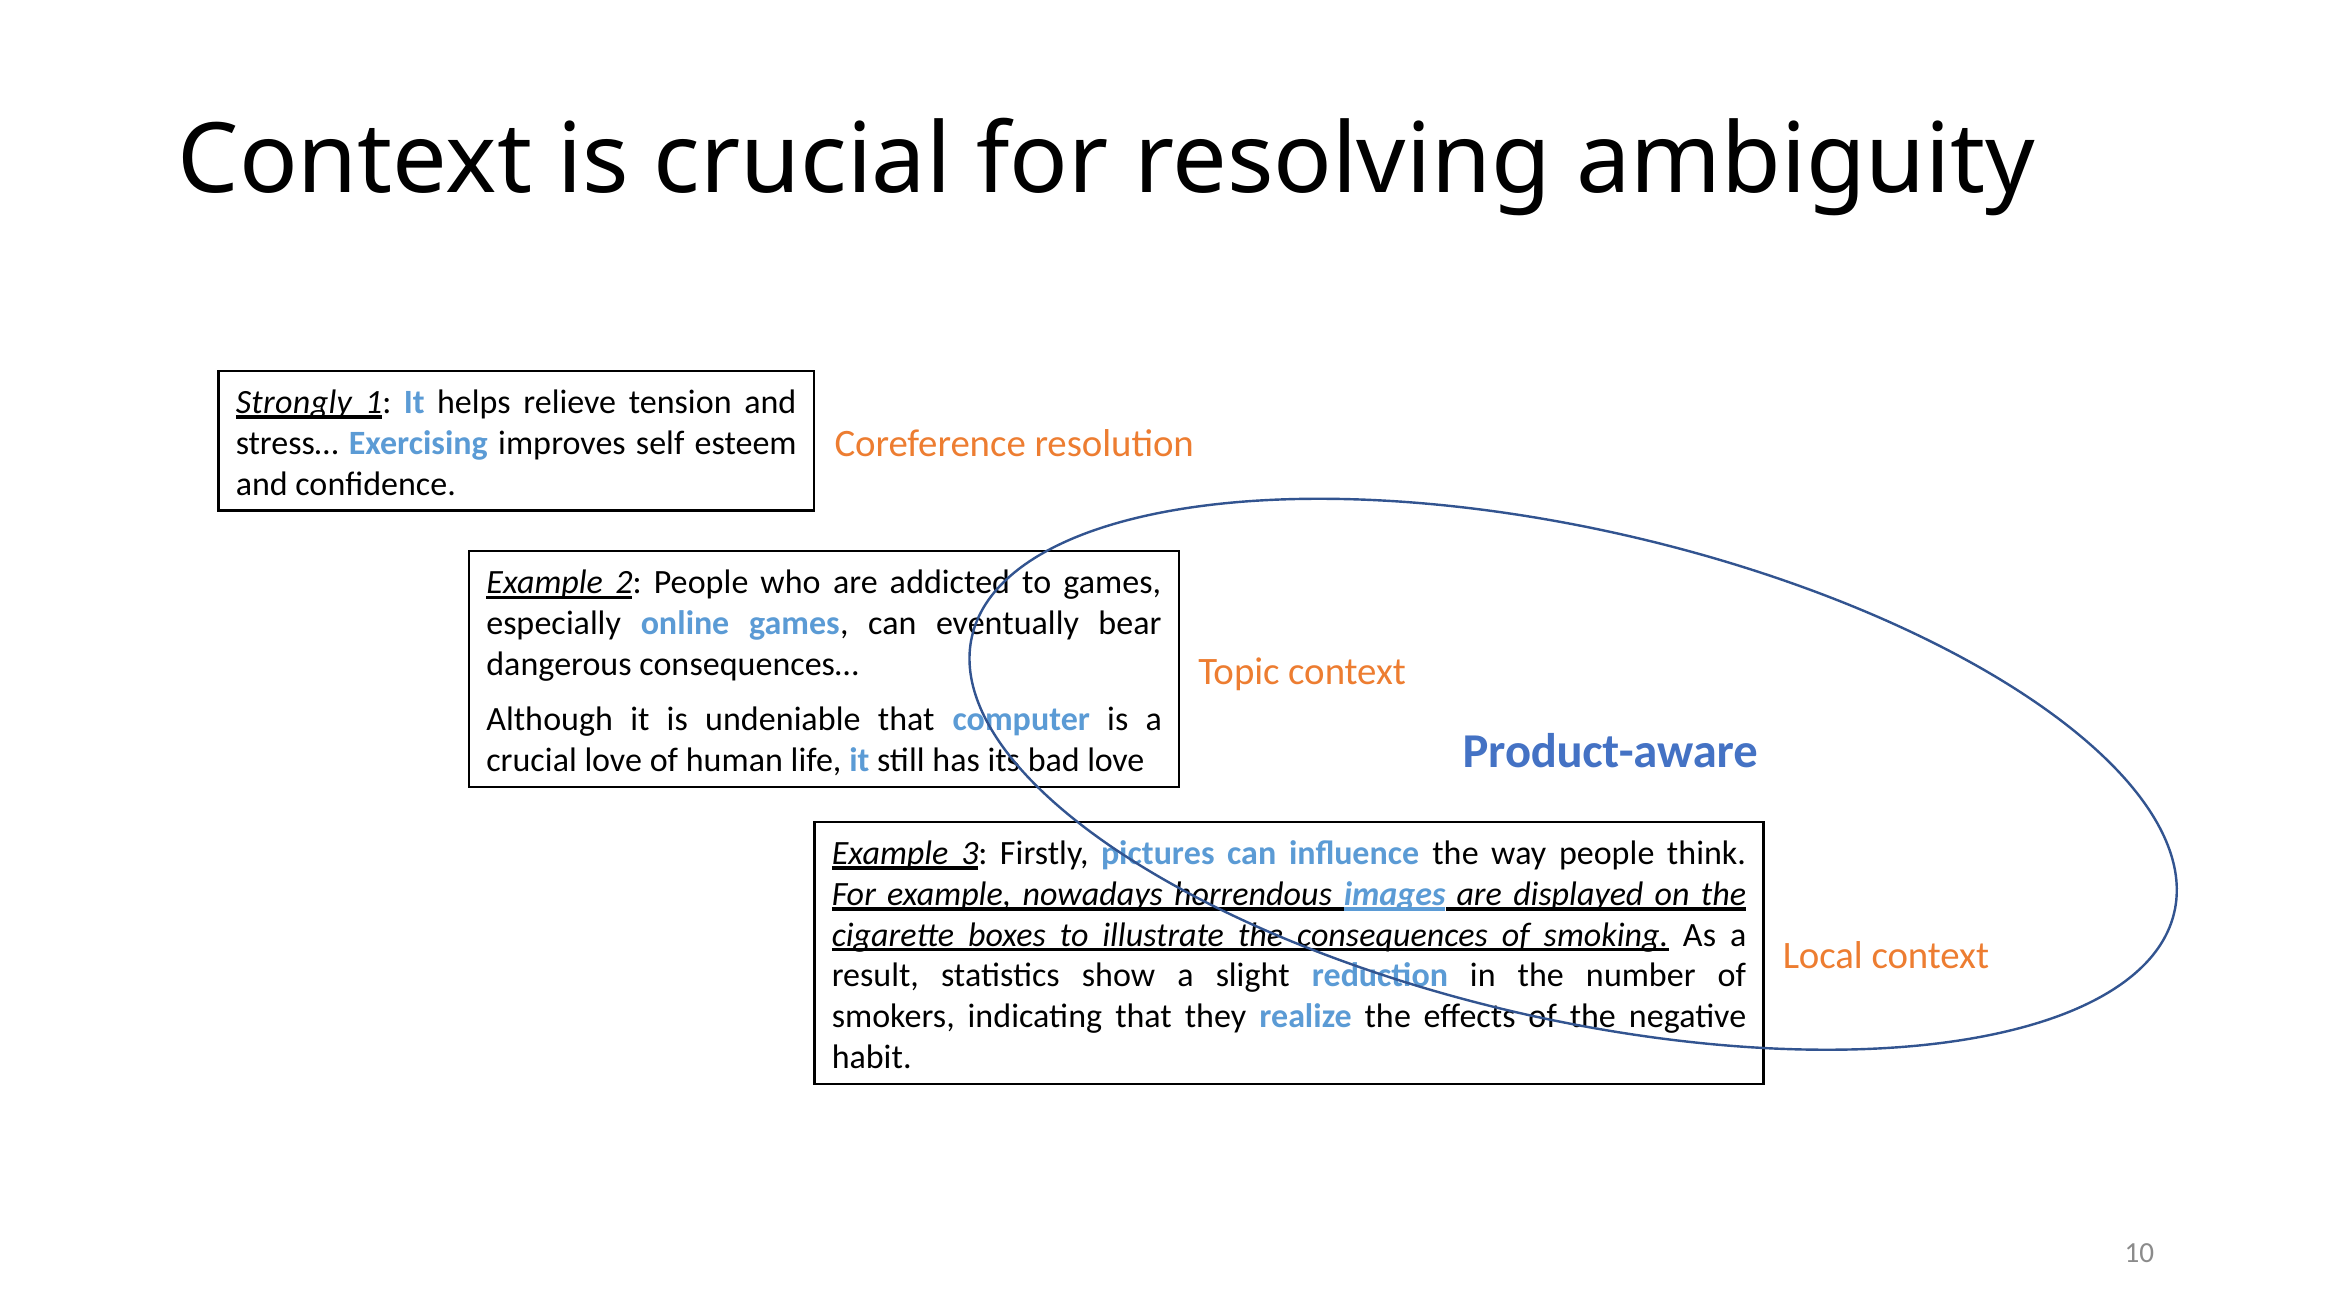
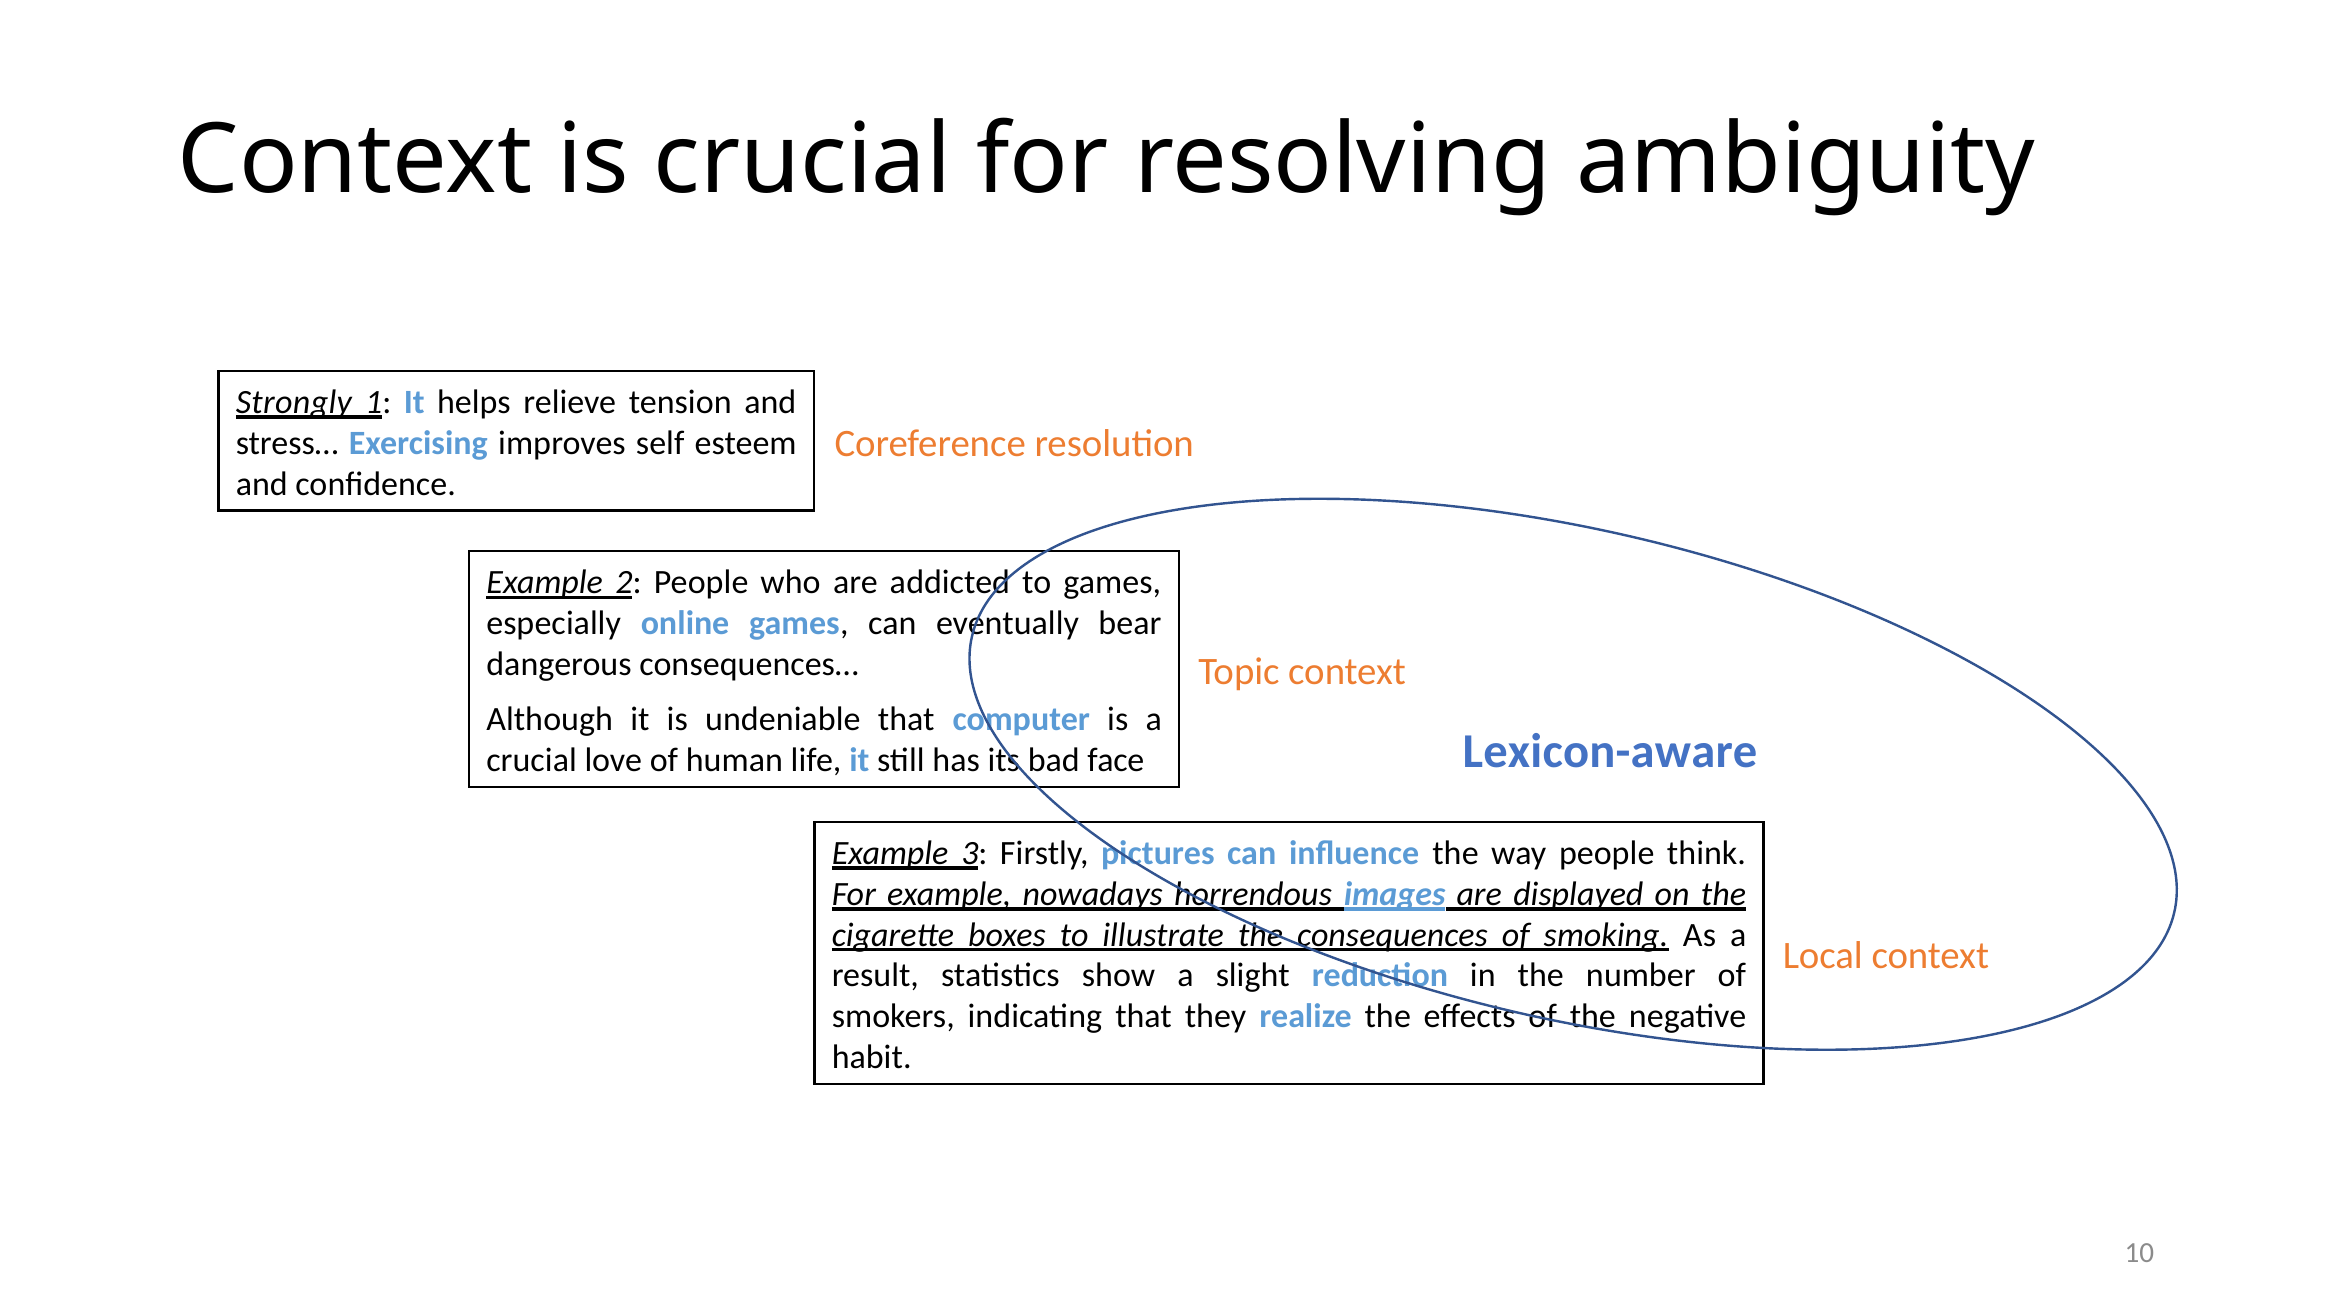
Product-aware: Product-aware -> Lexicon-aware
bad love: love -> face
